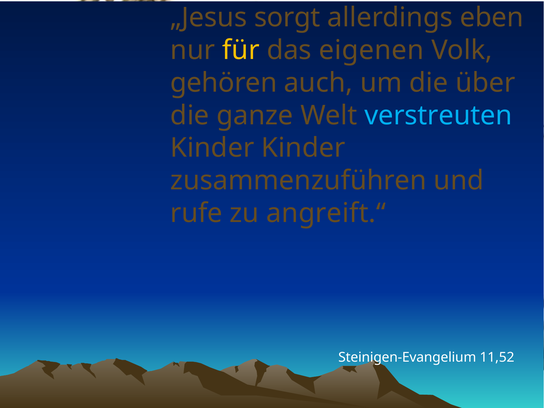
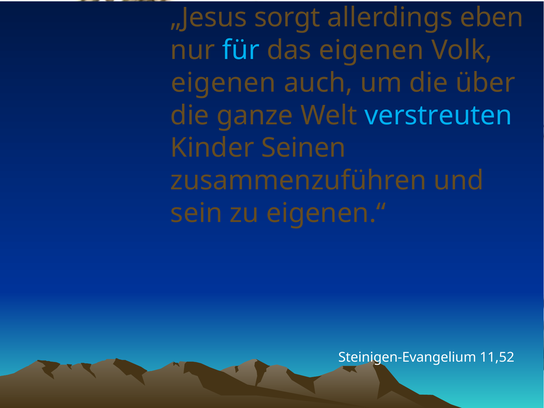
für colour: yellow -> light blue
gehören at (224, 83): gehören -> eigenen
Kinder Kinder: Kinder -> Seinen
rufe: rufe -> sein
angreift.“: angreift.“ -> eigenen.“
